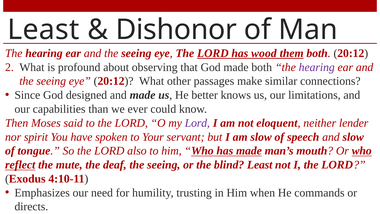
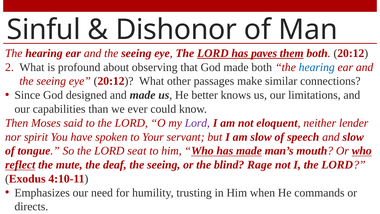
Least at (43, 30): Least -> Sinful
wood: wood -> paves
hearing at (317, 67) colour: purple -> blue
also: also -> seat
blind Least: Least -> Rage
